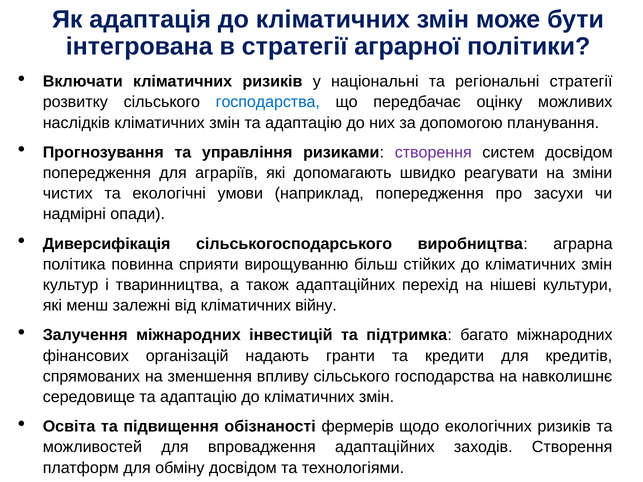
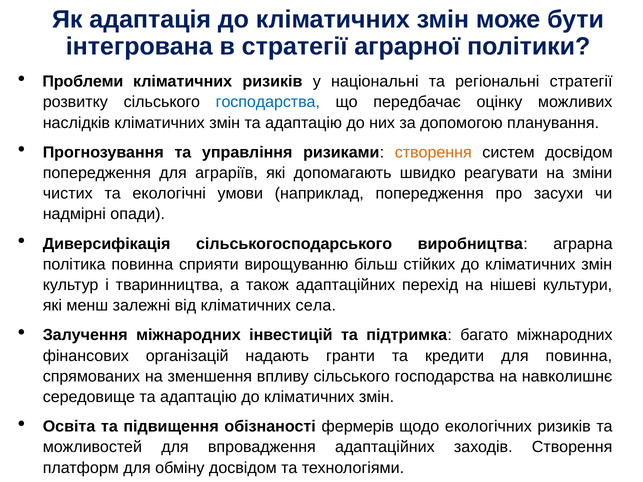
Включати: Включати -> Проблеми
створення at (433, 152) colour: purple -> orange
війну: війну -> села
для кредитів: кредитів -> повинна
